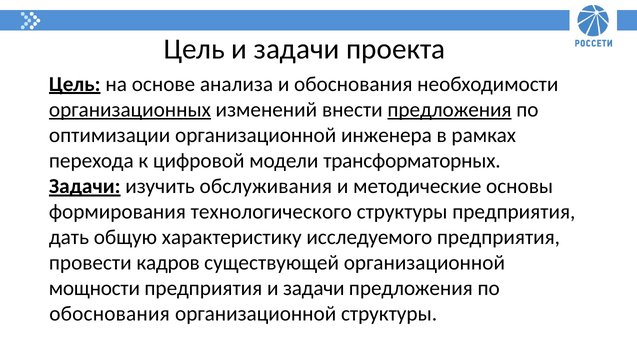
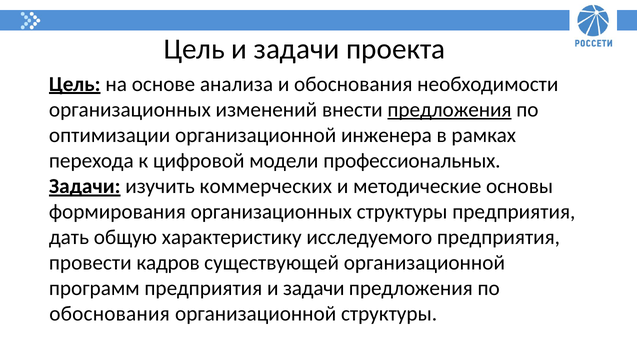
организационных at (130, 109) underline: present -> none
трансформаторных: трансформаторных -> профессиональных
обслуживания: обслуживания -> коммерческих
формирования технологического: технологического -> организационных
мощности: мощности -> программ
